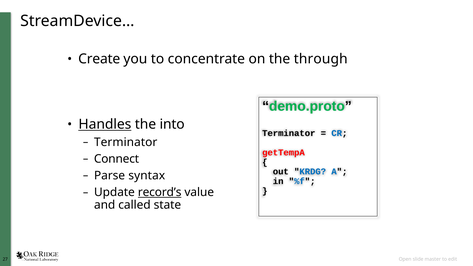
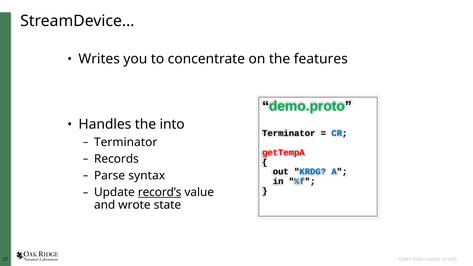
Create: Create -> Writes
through: through -> features
Handles underline: present -> none
Connect: Connect -> Records
called: called -> wrote
